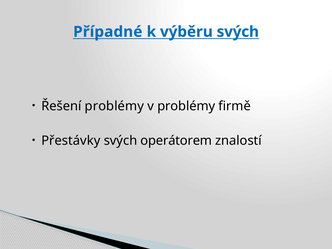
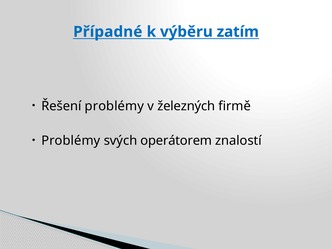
výběru svých: svých -> zatím
v problémy: problémy -> železných
Přestávky at (71, 141): Přestávky -> Problémy
